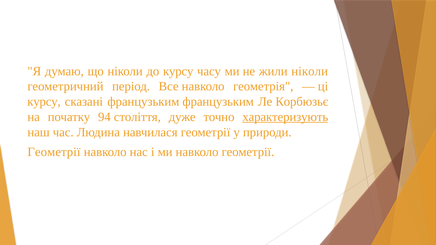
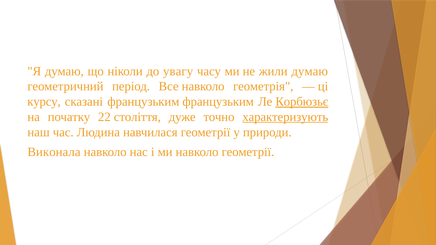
до курсу: курсу -> увагу
жили ніколи: ніколи -> думаю
Корбюзьє underline: none -> present
94: 94 -> 22
Геометрії at (54, 152): Геометрії -> Виконала
